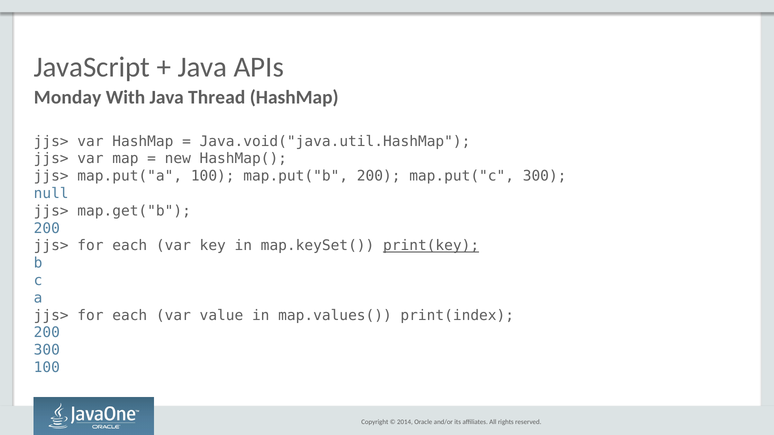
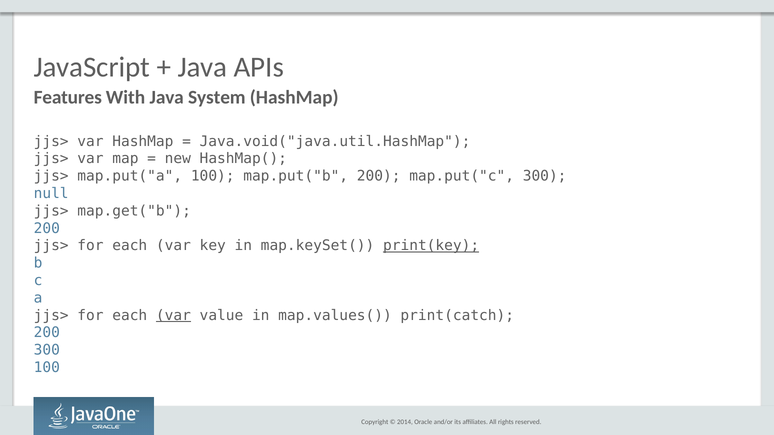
Monday: Monday -> Features
Thread: Thread -> System
var at (173, 316) underline: none -> present
print(index: print(index -> print(catch
